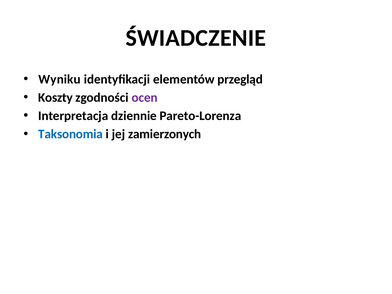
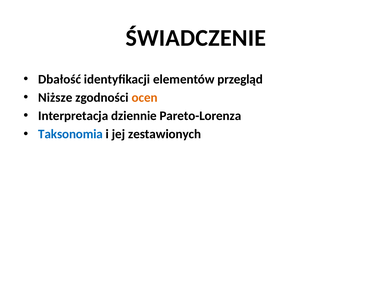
Wyniku: Wyniku -> Dbałość
Koszty: Koszty -> Niższe
ocen colour: purple -> orange
zamierzonych: zamierzonych -> zestawionych
